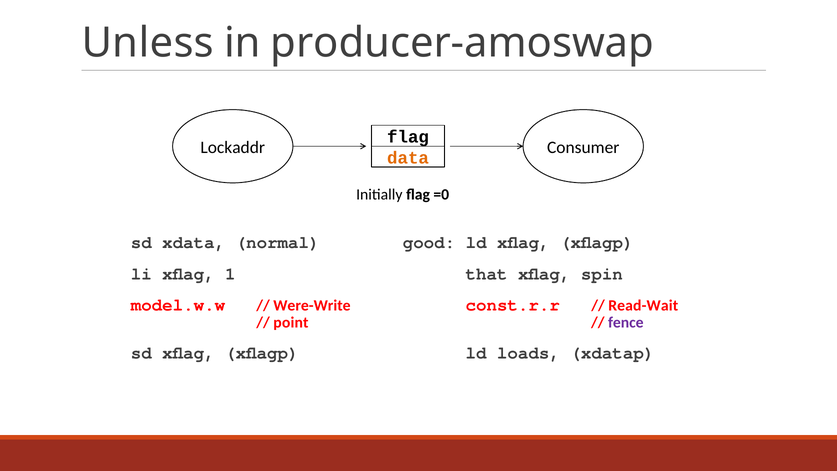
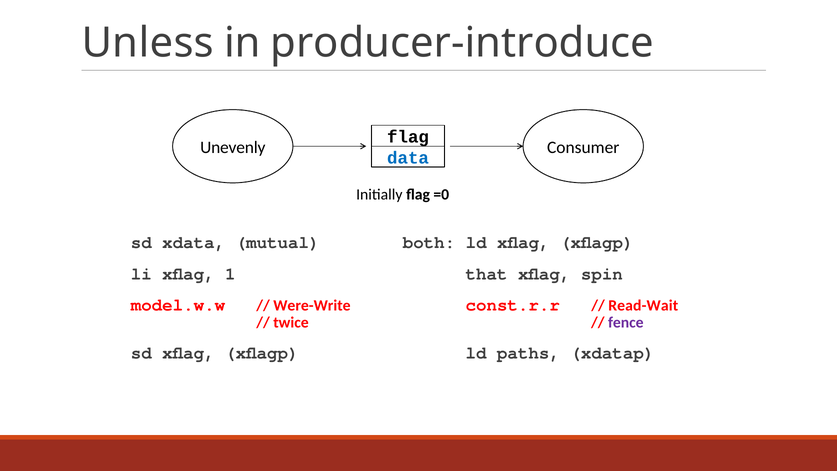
producer-amoswap: producer-amoswap -> producer-introduce
Lockaddr: Lockaddr -> Unevenly
data colour: orange -> blue
normal: normal -> mutual
good: good -> both
point: point -> twice
loads: loads -> paths
